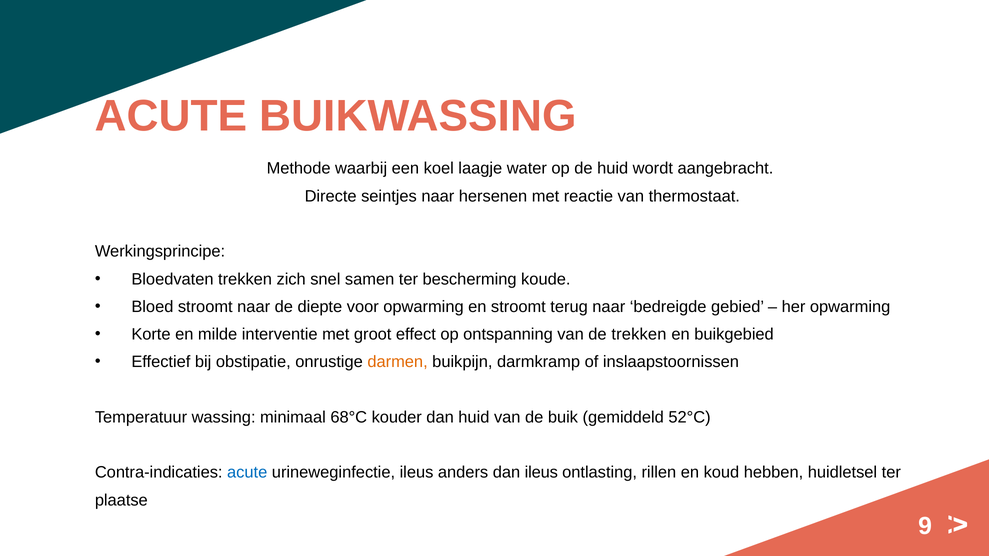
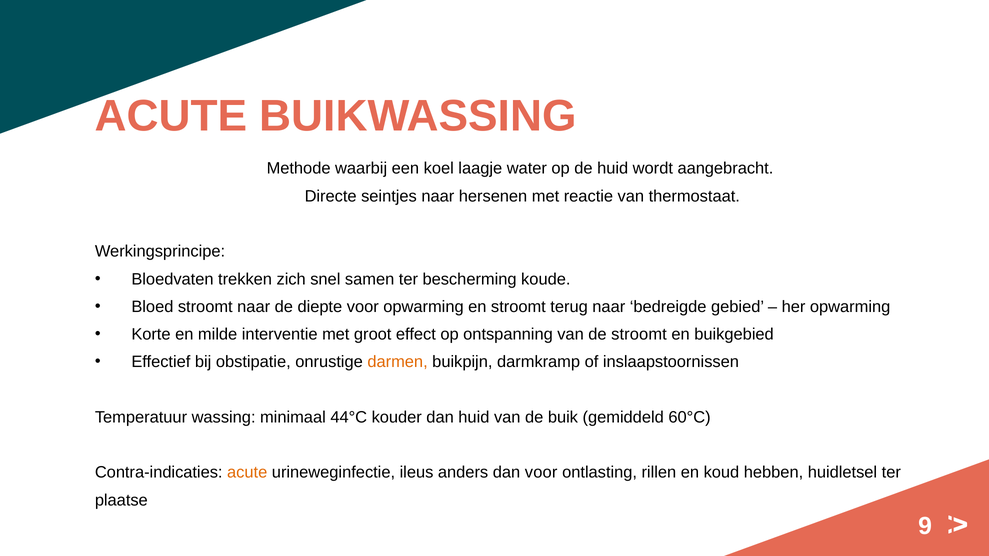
de trekken: trekken -> stroomt
68°C: 68°C -> 44°C
52°C: 52°C -> 60°C
acute at (247, 473) colour: blue -> orange
dan ileus: ileus -> voor
